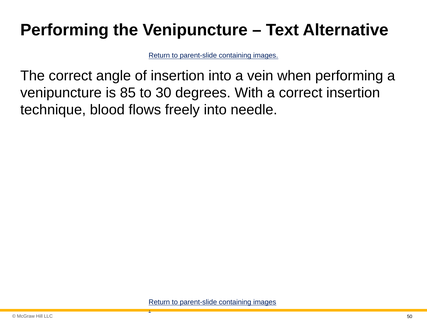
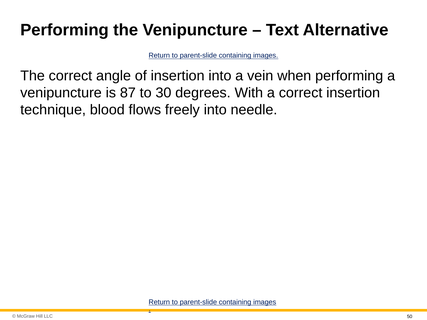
85: 85 -> 87
